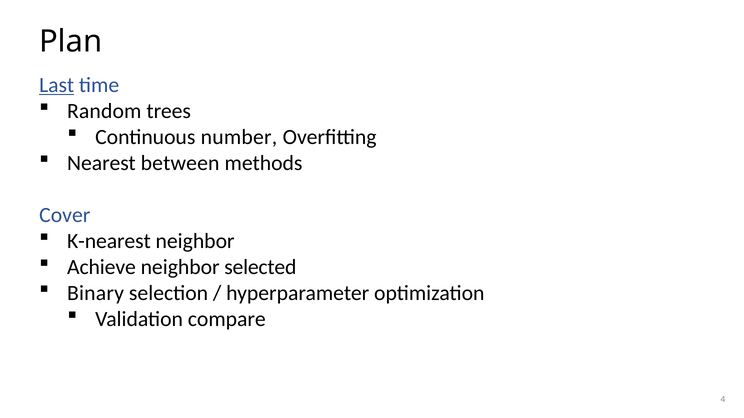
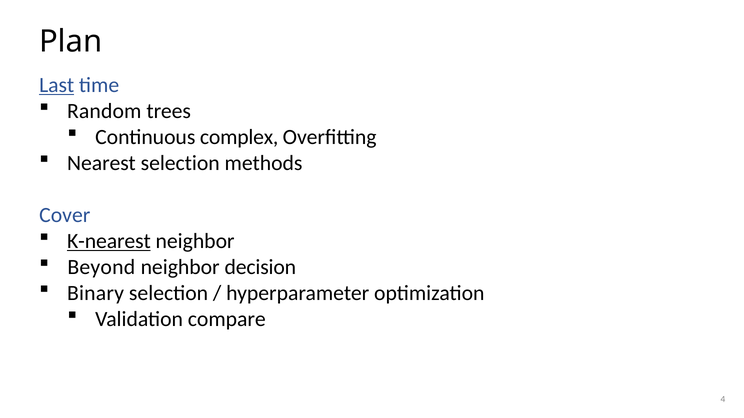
number: number -> complex
Nearest between: between -> selection
K-nearest underline: none -> present
Achieve: Achieve -> Beyond
selected: selected -> decision
